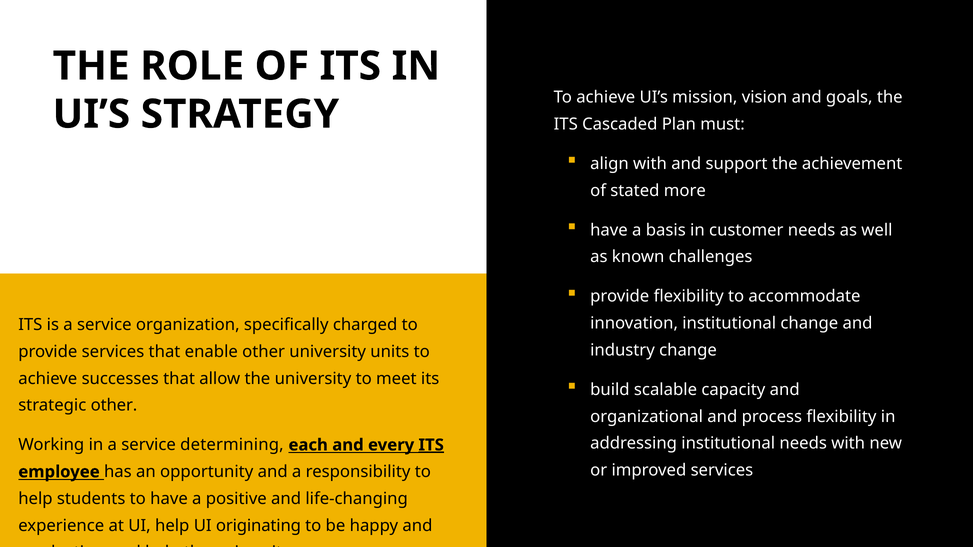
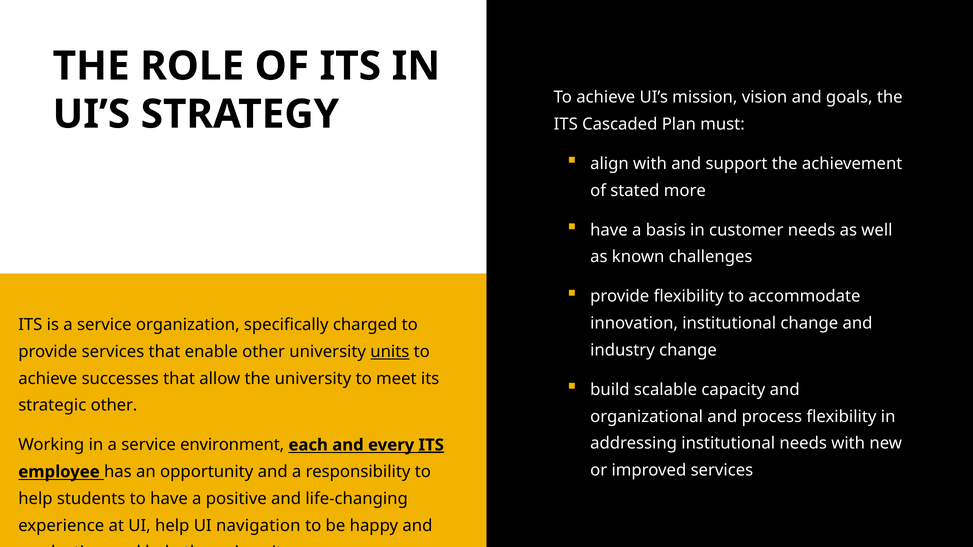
units underline: none -> present
determining: determining -> environment
originating: originating -> navigation
